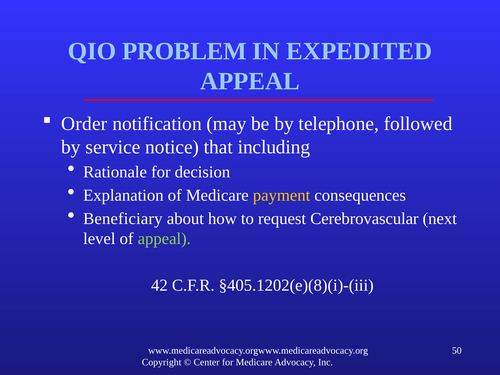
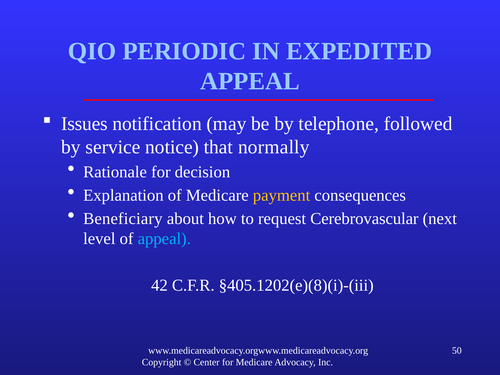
PROBLEM: PROBLEM -> PERIODIC
Order: Order -> Issues
including: including -> normally
appeal at (164, 239) colour: light green -> light blue
